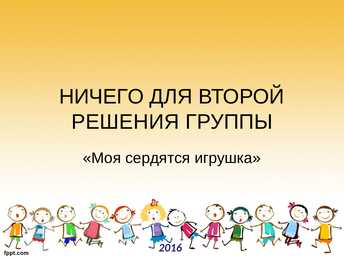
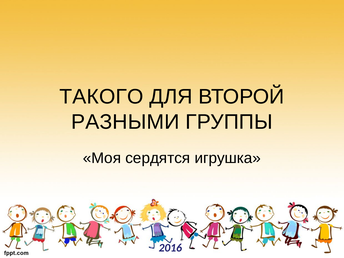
НИЧЕГО: НИЧЕГО -> ТАКОГО
РЕШЕНИЯ: РЕШЕНИЯ -> РАЗНЫМИ
